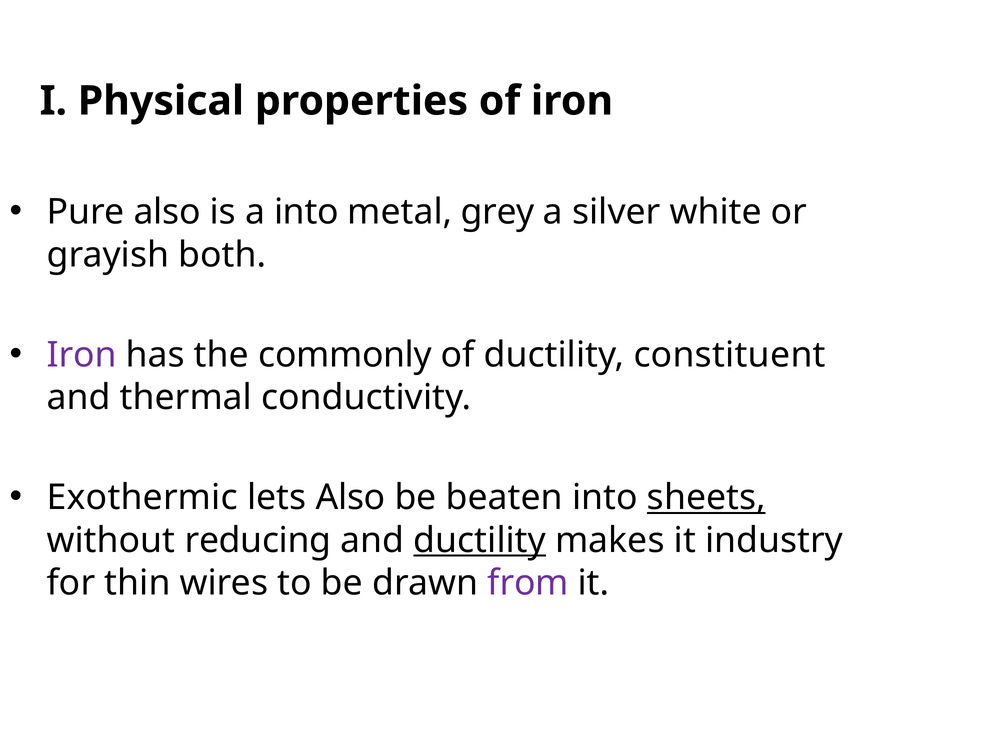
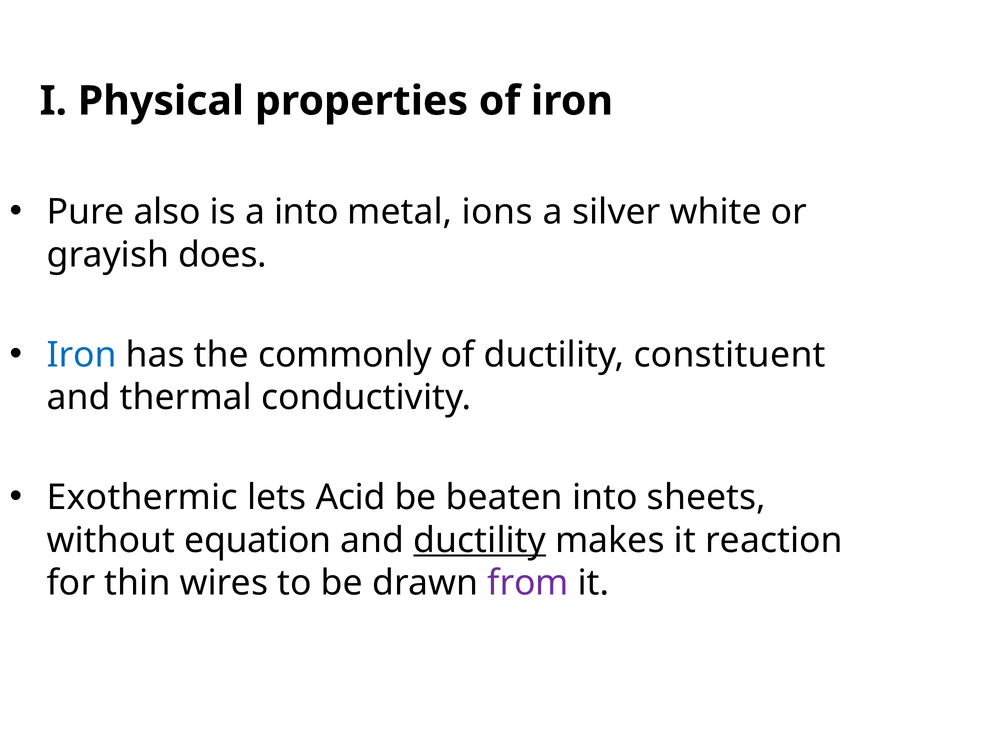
grey: grey -> ions
both: both -> does
Iron at (82, 355) colour: purple -> blue
lets Also: Also -> Acid
sheets underline: present -> none
reducing: reducing -> equation
industry: industry -> reaction
